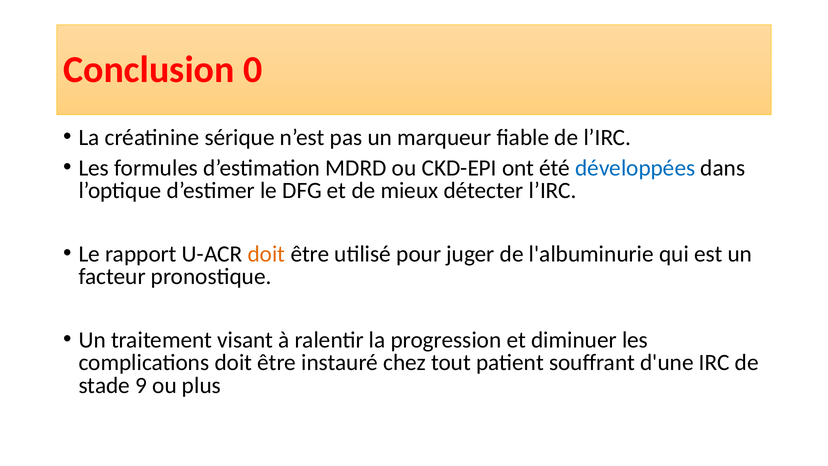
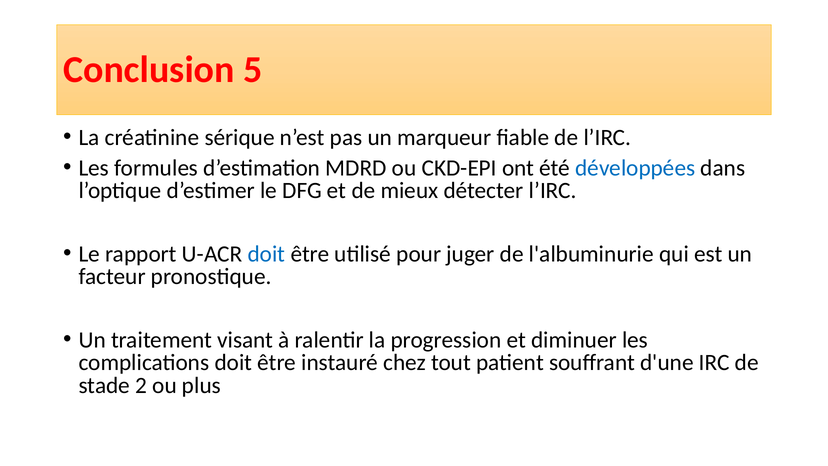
0: 0 -> 5
doit at (266, 254) colour: orange -> blue
9: 9 -> 2
